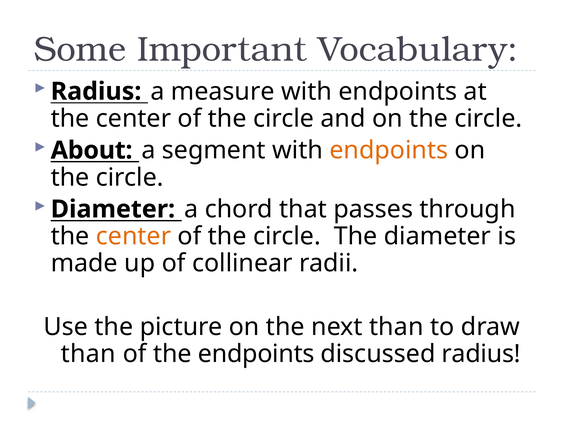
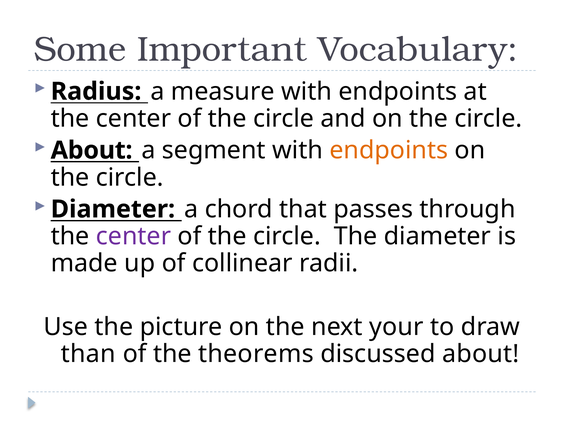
center at (133, 236) colour: orange -> purple
next than: than -> your
the endpoints: endpoints -> theorems
discussed radius: radius -> about
